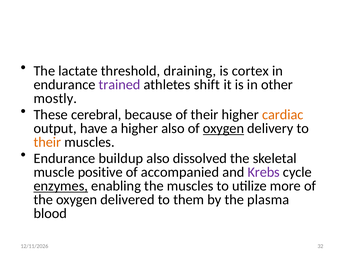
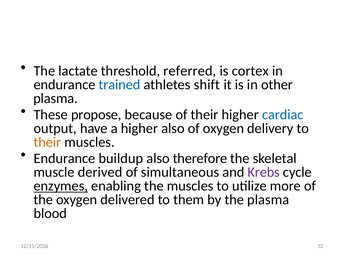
draining: draining -> referred
trained colour: purple -> blue
mostly at (55, 98): mostly -> plasma
cerebral: cerebral -> propose
cardiac colour: orange -> blue
oxygen at (223, 128) underline: present -> none
dissolved: dissolved -> therefore
positive: positive -> derived
accompanied: accompanied -> simultaneous
